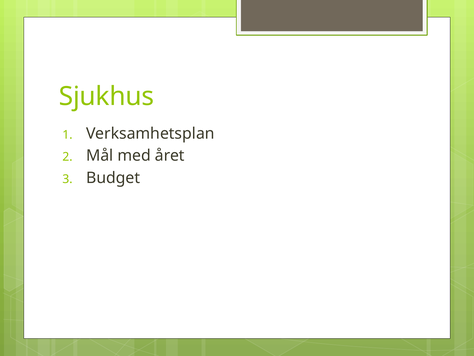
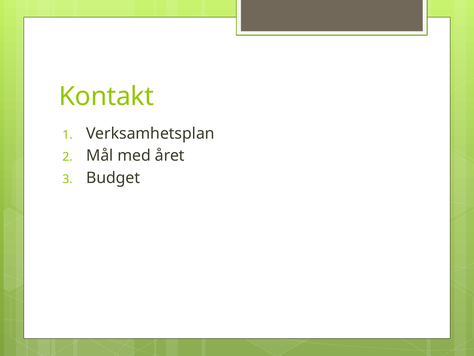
Sjukhus: Sjukhus -> Kontakt
